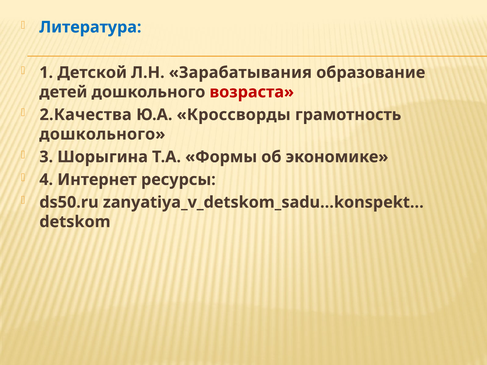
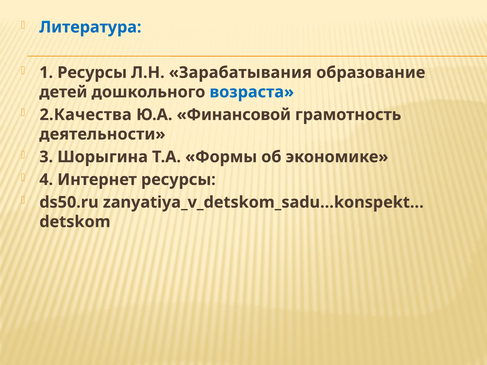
1 Детской: Детской -> Ресурсы
возраста colour: red -> blue
Кроссворды: Кроссворды -> Финансовой
дошкольного at (102, 134): дошкольного -> деятельности
